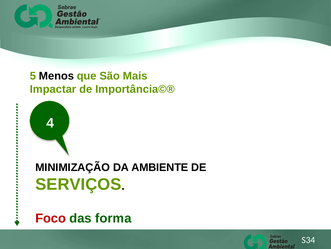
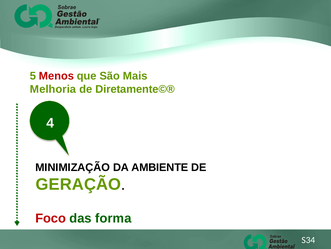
Menos colour: black -> red
Impactar: Impactar -> Melhoria
Importância©®: Importância©® -> Diretamente©®
SERVIÇOS: SERVIÇOS -> GERAÇÃO
